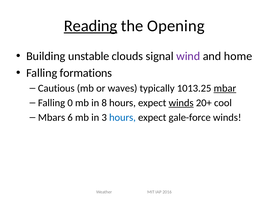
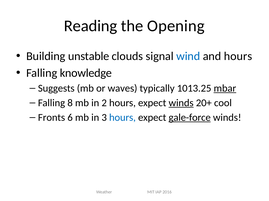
Reading underline: present -> none
wind colour: purple -> blue
and home: home -> hours
formations: formations -> knowledge
Cautious: Cautious -> Suggests
0: 0 -> 8
8: 8 -> 2
Mbars: Mbars -> Fronts
gale-force underline: none -> present
